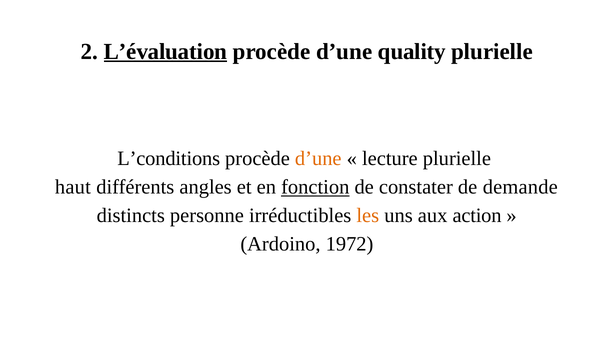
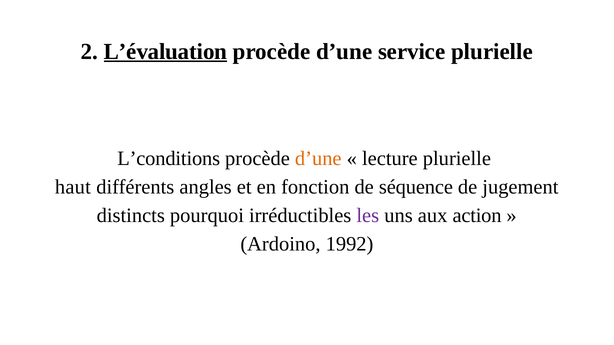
quality: quality -> service
fonction underline: present -> none
constater: constater -> séquence
demande: demande -> jugement
personne: personne -> pourquoi
les colour: orange -> purple
1972: 1972 -> 1992
